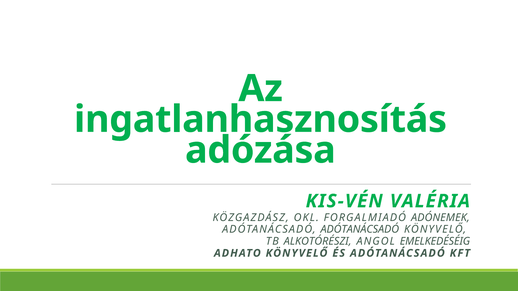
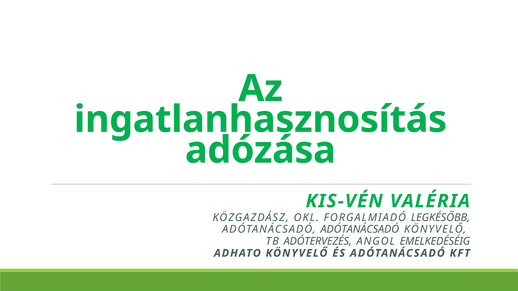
ADÓNEMEK: ADÓNEMEK -> LEGKÉSŐBB
ALKOTÓRÉSZI: ALKOTÓRÉSZI -> ADÓTERVEZÉS
